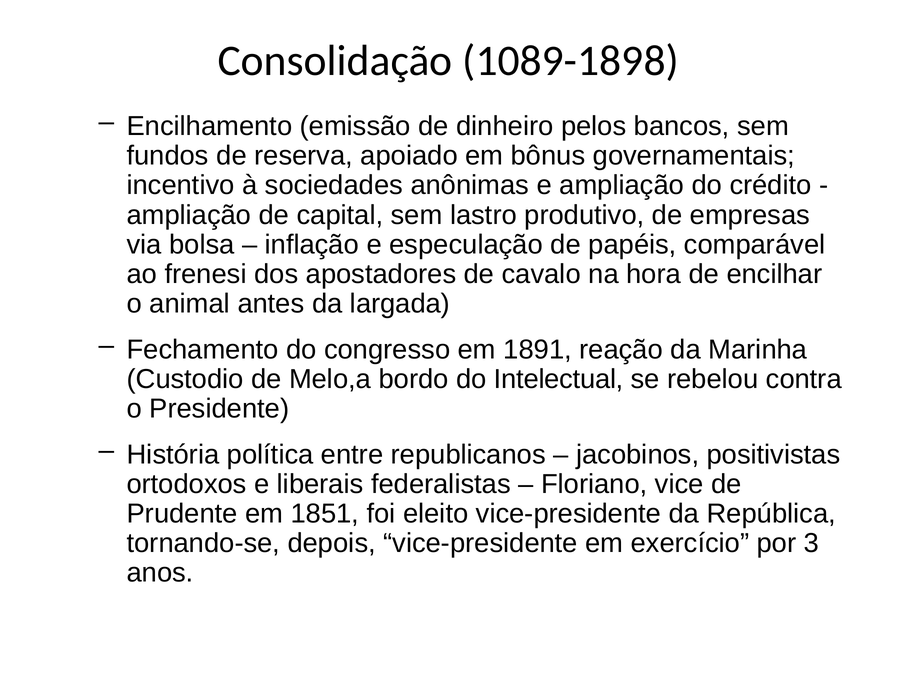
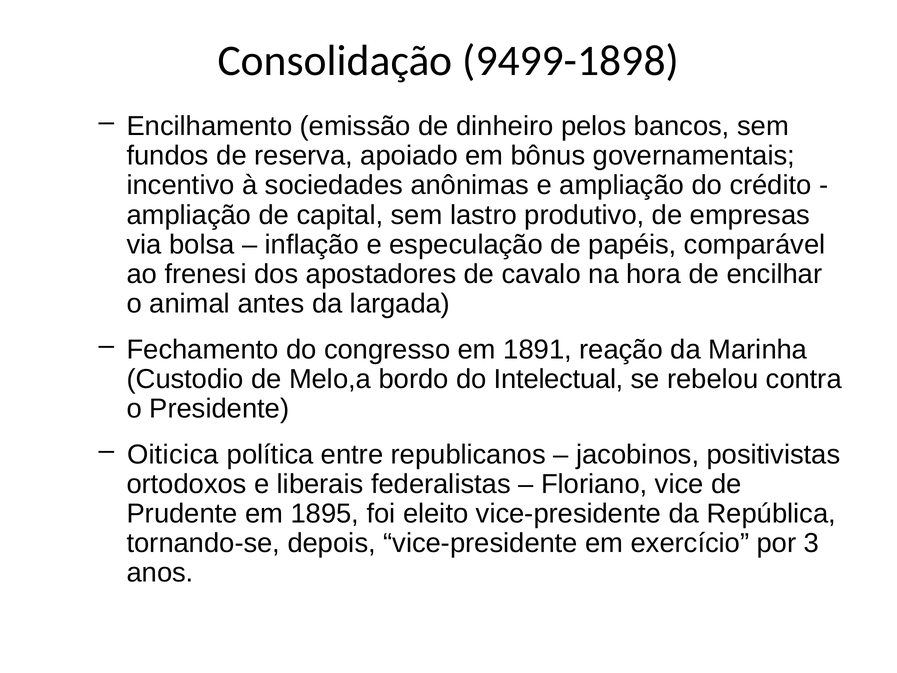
1089-1898: 1089-1898 -> 9499-1898
História: História -> Oiticica
1851: 1851 -> 1895
